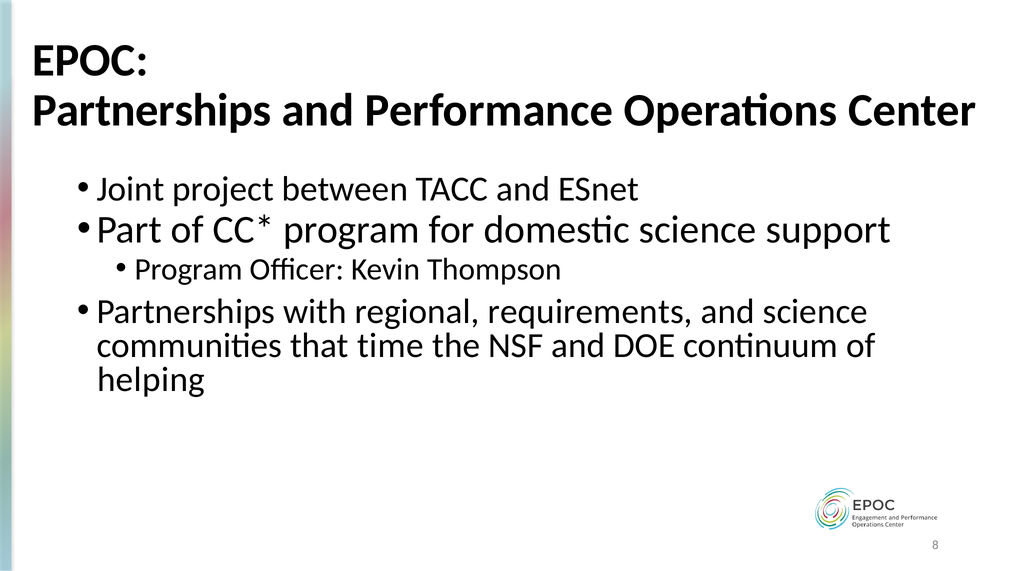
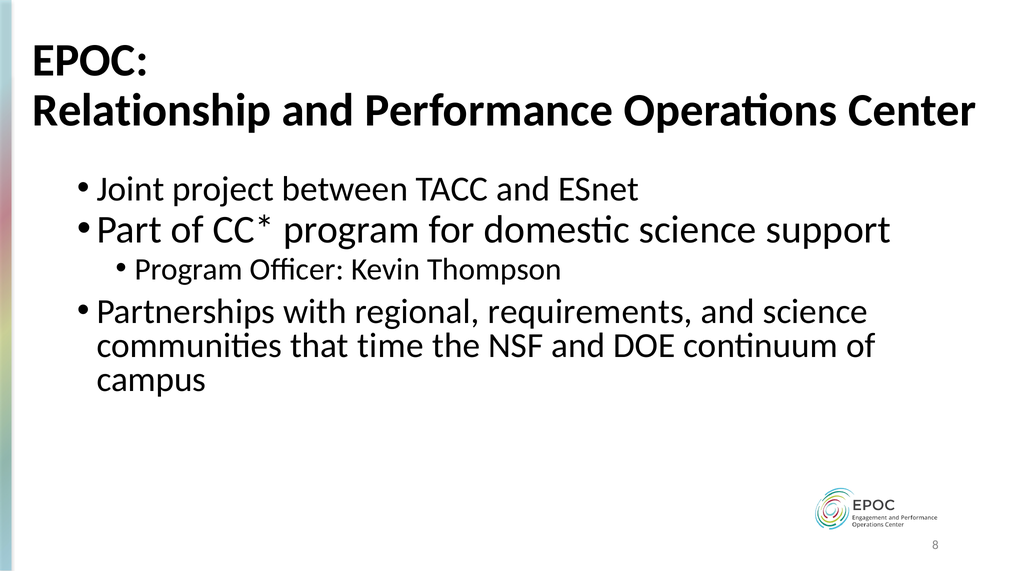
Partnerships at (152, 111): Partnerships -> Relationship
helping: helping -> campus
